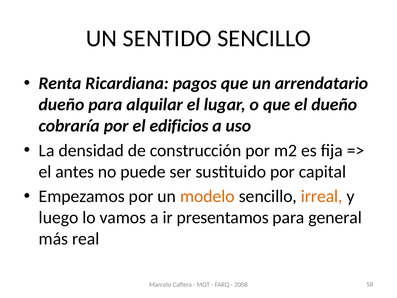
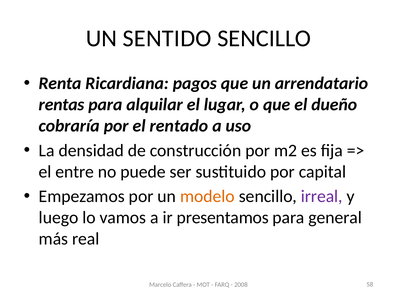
dueño at (62, 104): dueño -> rentas
edificios: edificios -> rentado
antes: antes -> entre
irreal colour: orange -> purple
